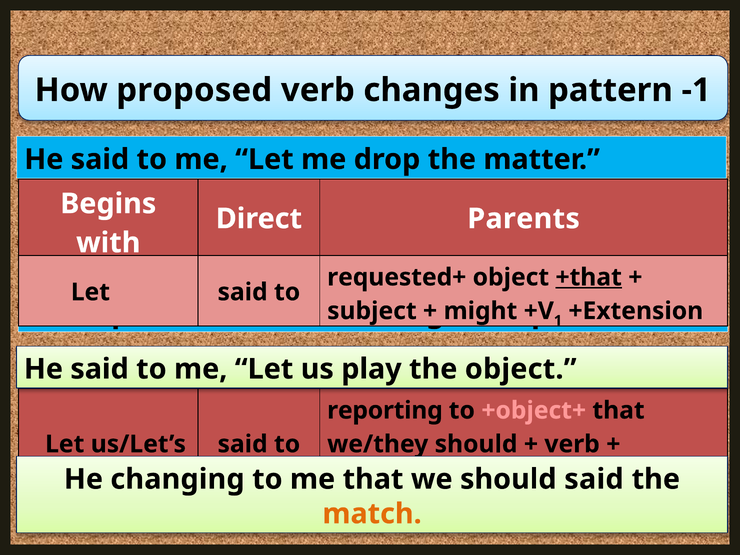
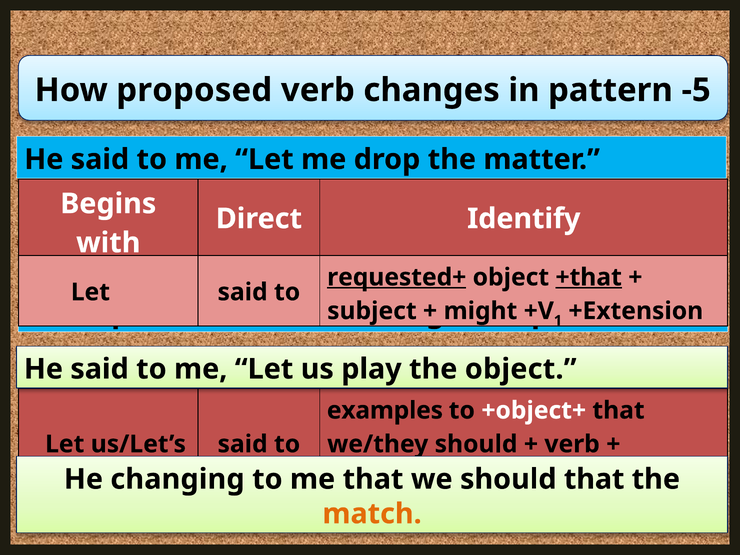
-1: -1 -> -5
Parents: Parents -> Identify
requested+ underline: none -> present
reporting: reporting -> examples
+object+ colour: pink -> white
should said: said -> that
